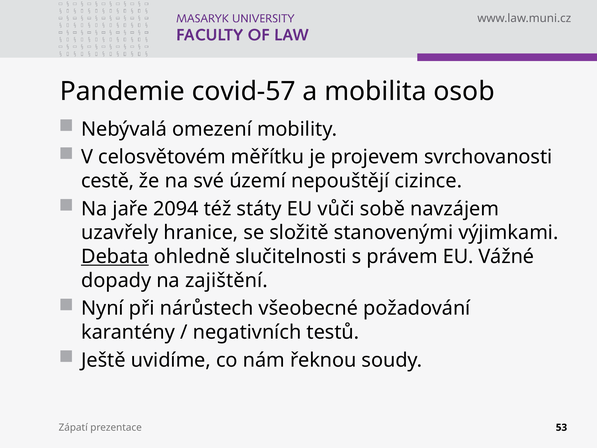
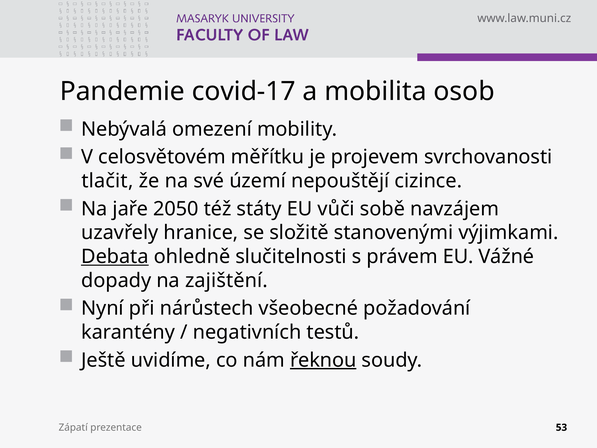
covid-57: covid-57 -> covid-17
cestě: cestě -> tlačit
2094: 2094 -> 2050
řeknou underline: none -> present
